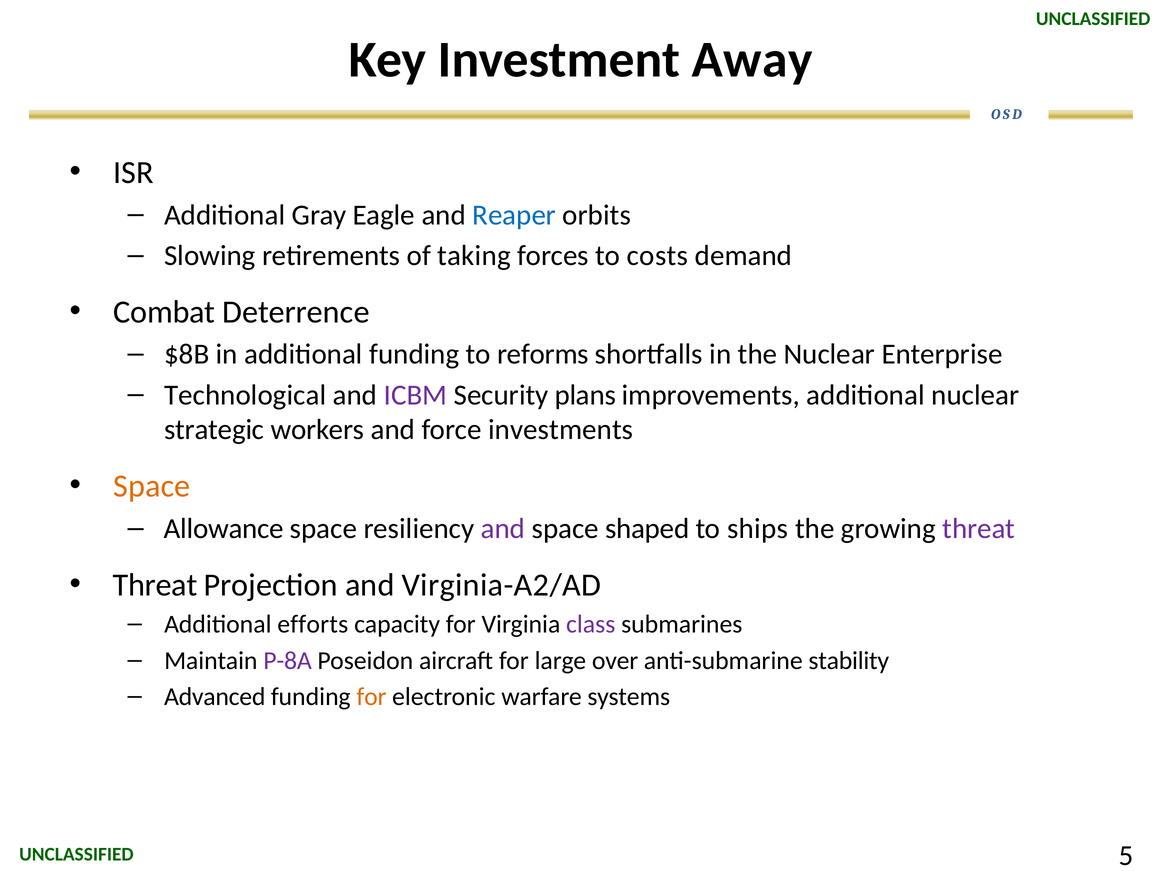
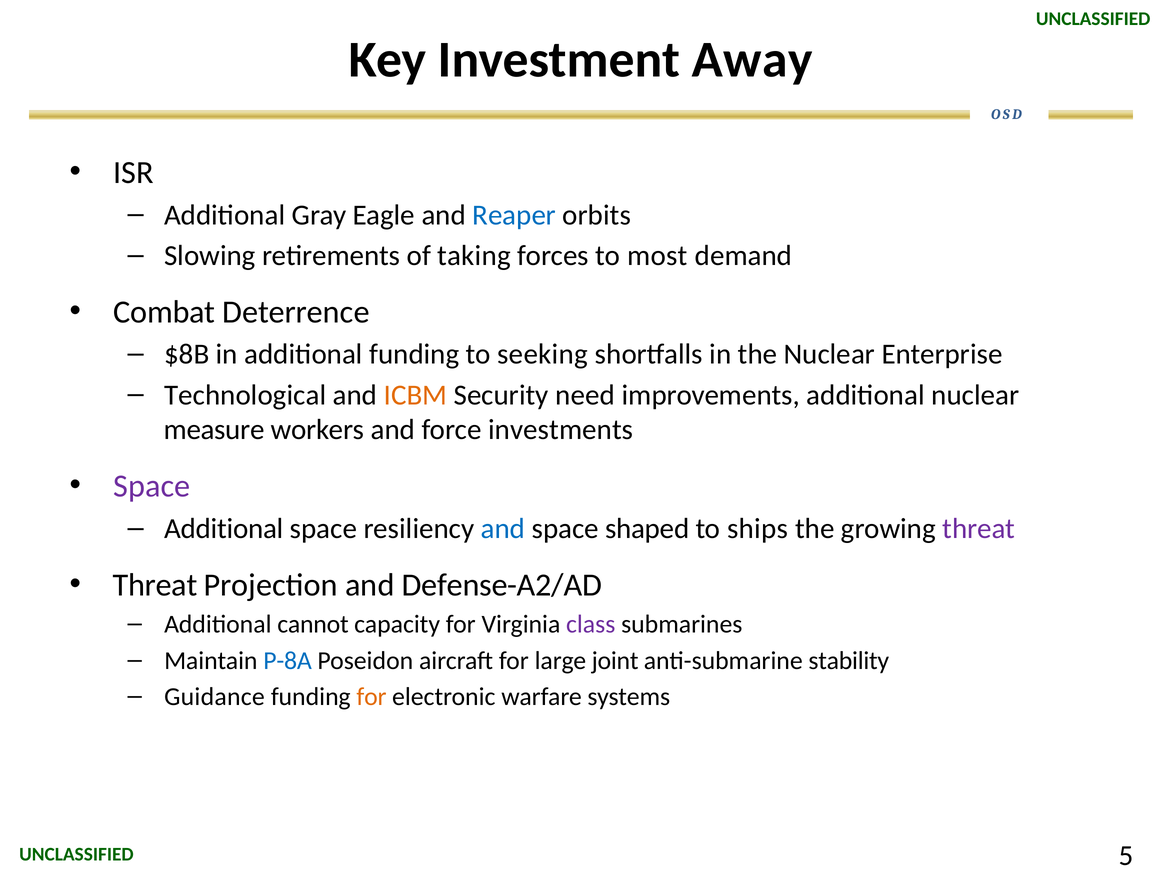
costs: costs -> most
reforms: reforms -> seeking
ICBM colour: purple -> orange
plans: plans -> need
strategic: strategic -> measure
Space at (152, 486) colour: orange -> purple
Allowance at (224, 529): Allowance -> Additional
and at (503, 529) colour: purple -> blue
Virginia-A2/AD: Virginia-A2/AD -> Defense-A2/AD
efforts: efforts -> cannot
P-8A colour: purple -> blue
over: over -> joint
Advanced: Advanced -> Guidance
